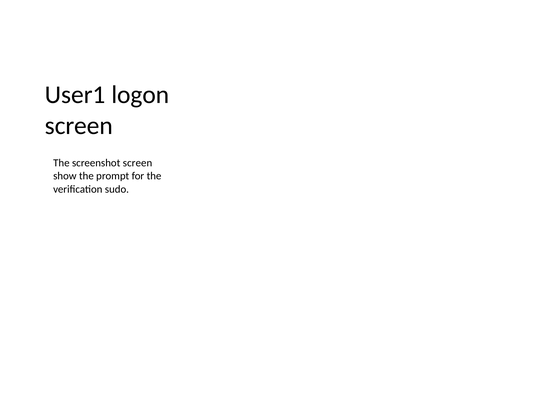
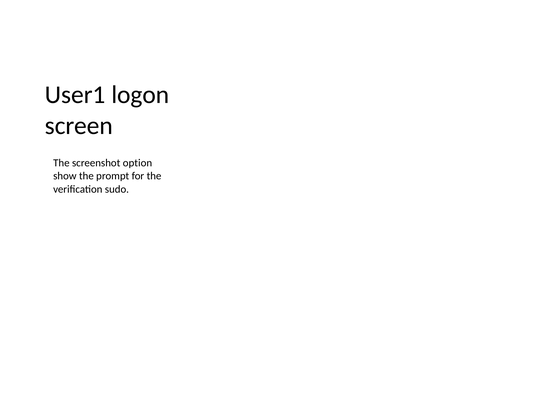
screenshot screen: screen -> option
